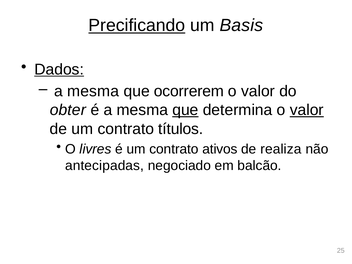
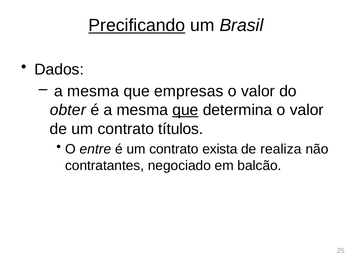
Basis: Basis -> Brasil
Dados underline: present -> none
ocorrerem: ocorrerem -> empresas
valor at (307, 110) underline: present -> none
livres: livres -> entre
ativos: ativos -> exista
antecipadas: antecipadas -> contratantes
